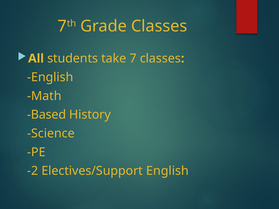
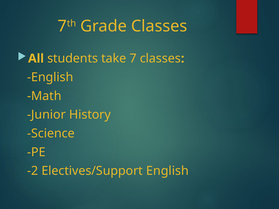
Based: Based -> Junior
